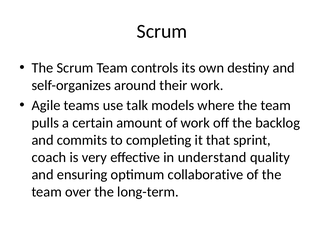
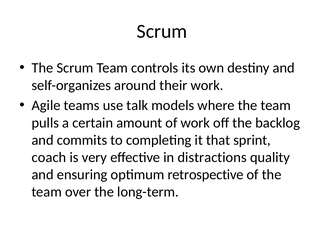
understand: understand -> distractions
collaborative: collaborative -> retrospective
